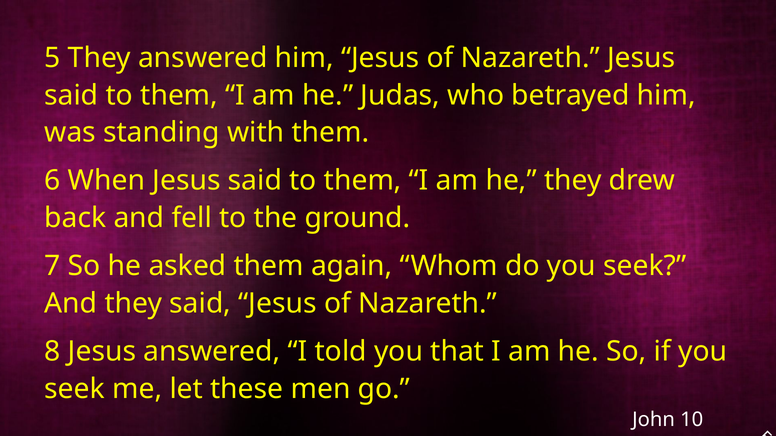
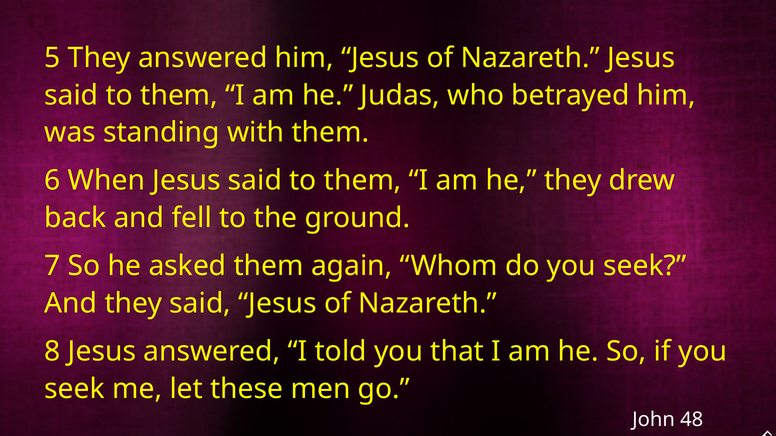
10: 10 -> 48
